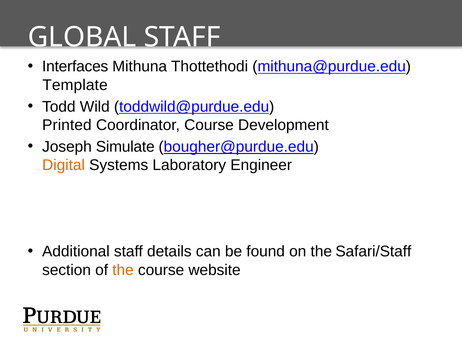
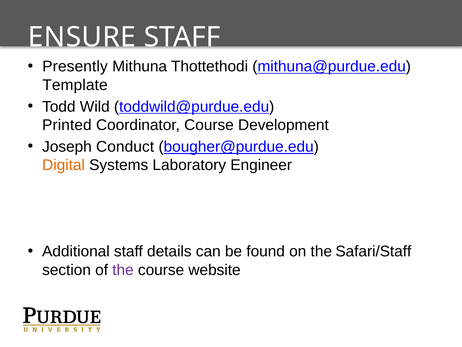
GLOBAL: GLOBAL -> ENSURE
Interfaces: Interfaces -> Presently
Simulate: Simulate -> Conduct
the at (123, 270) colour: orange -> purple
